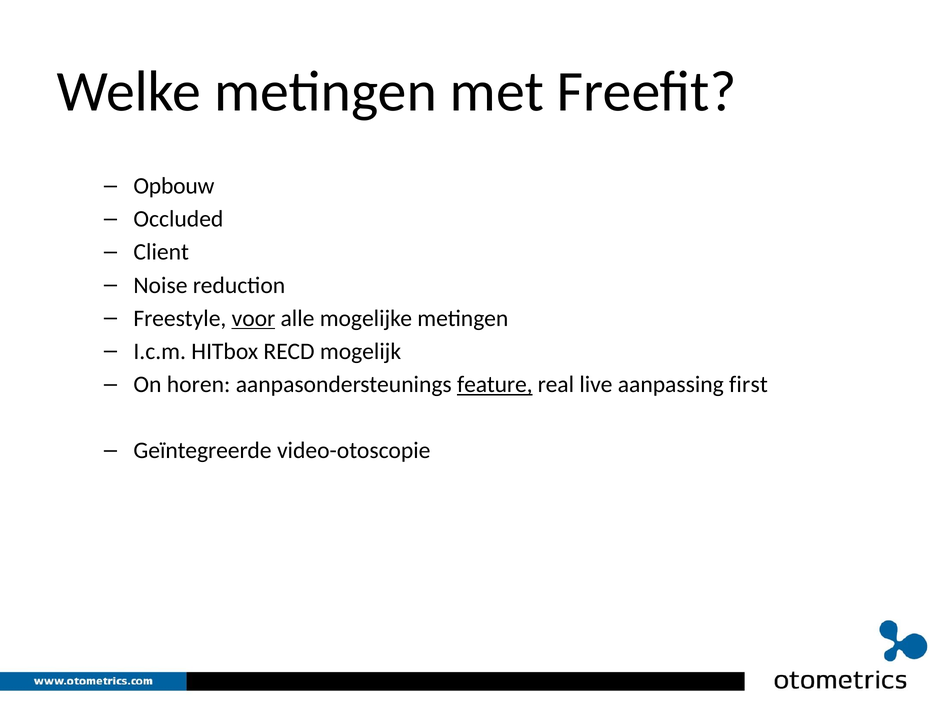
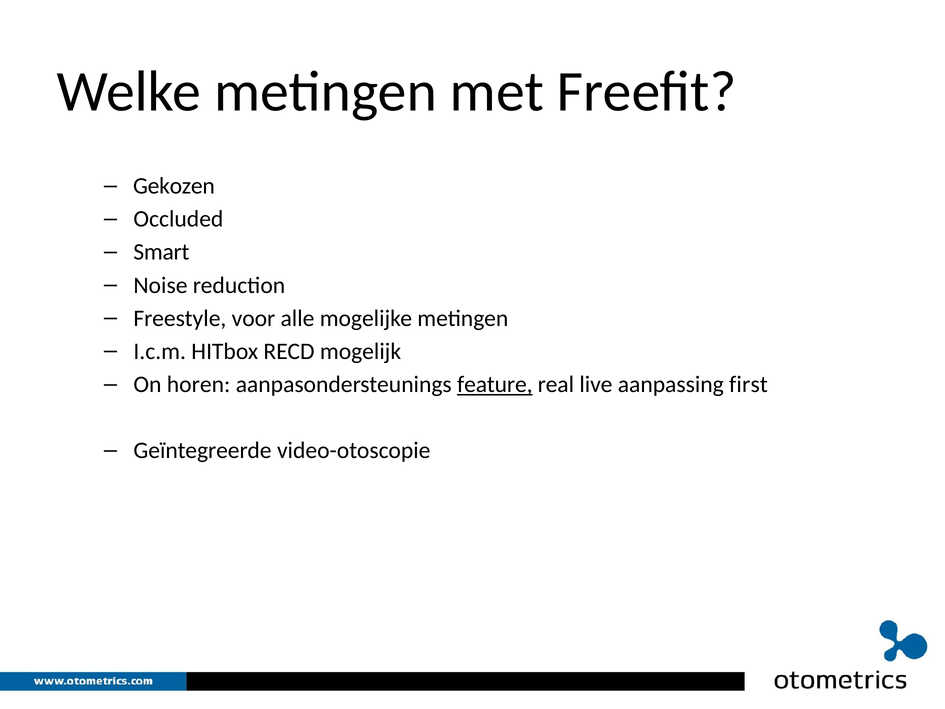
Opbouw: Opbouw -> Gekozen
Client: Client -> Smart
voor underline: present -> none
